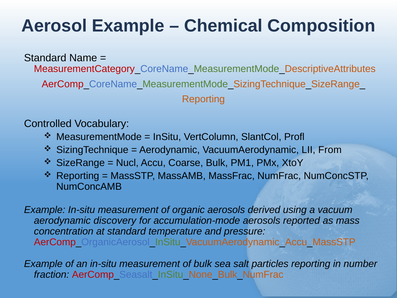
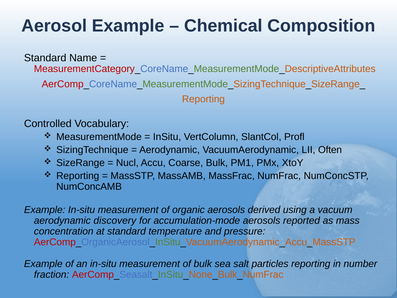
From: From -> Often
